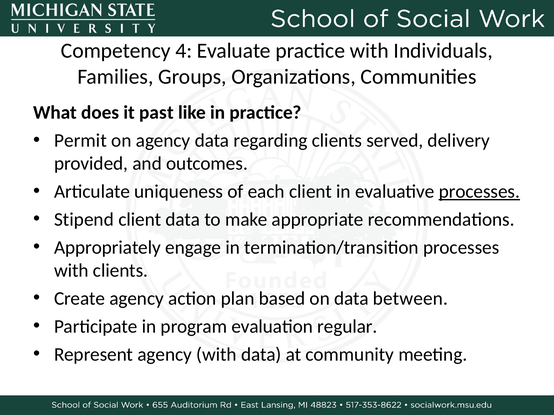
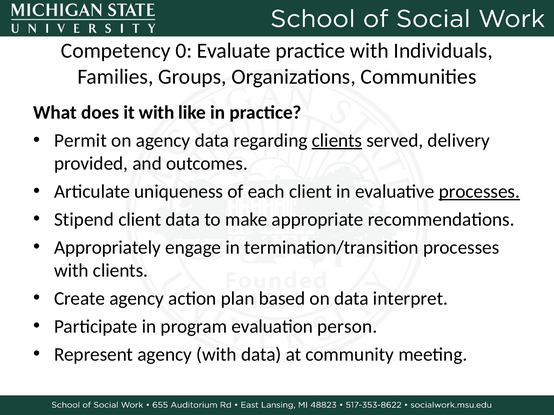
4: 4 -> 0
it past: past -> with
clients at (337, 141) underline: none -> present
between: between -> interpret
regular: regular -> person
